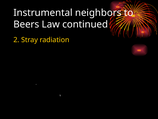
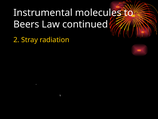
neighbors: neighbors -> molecules
